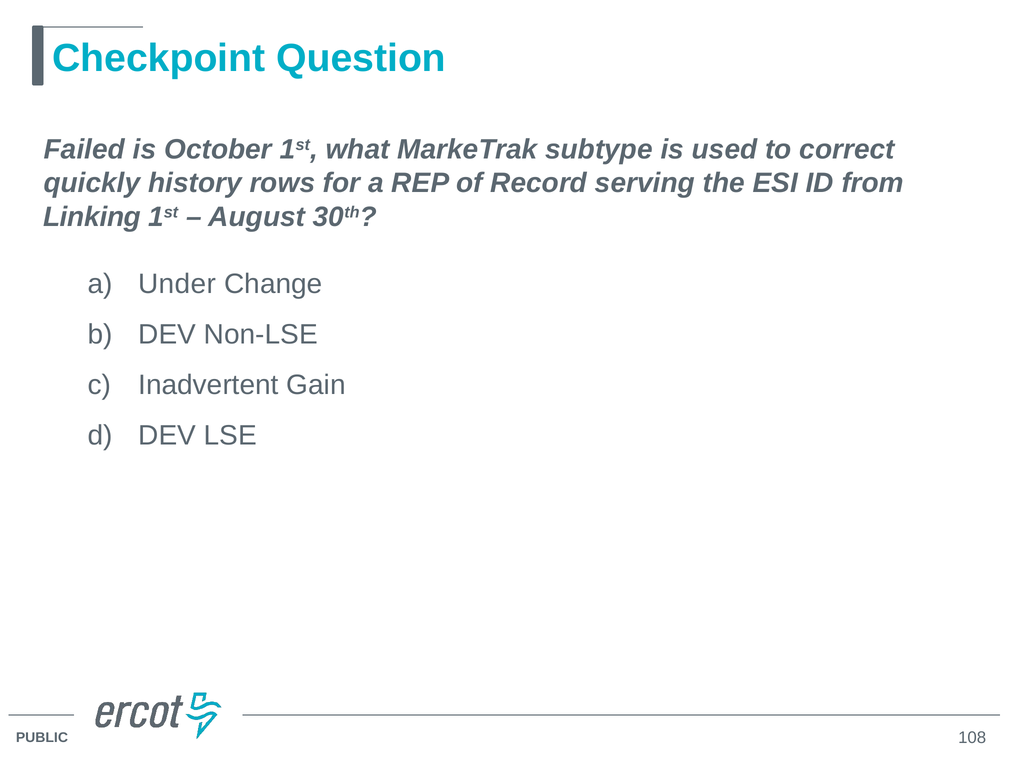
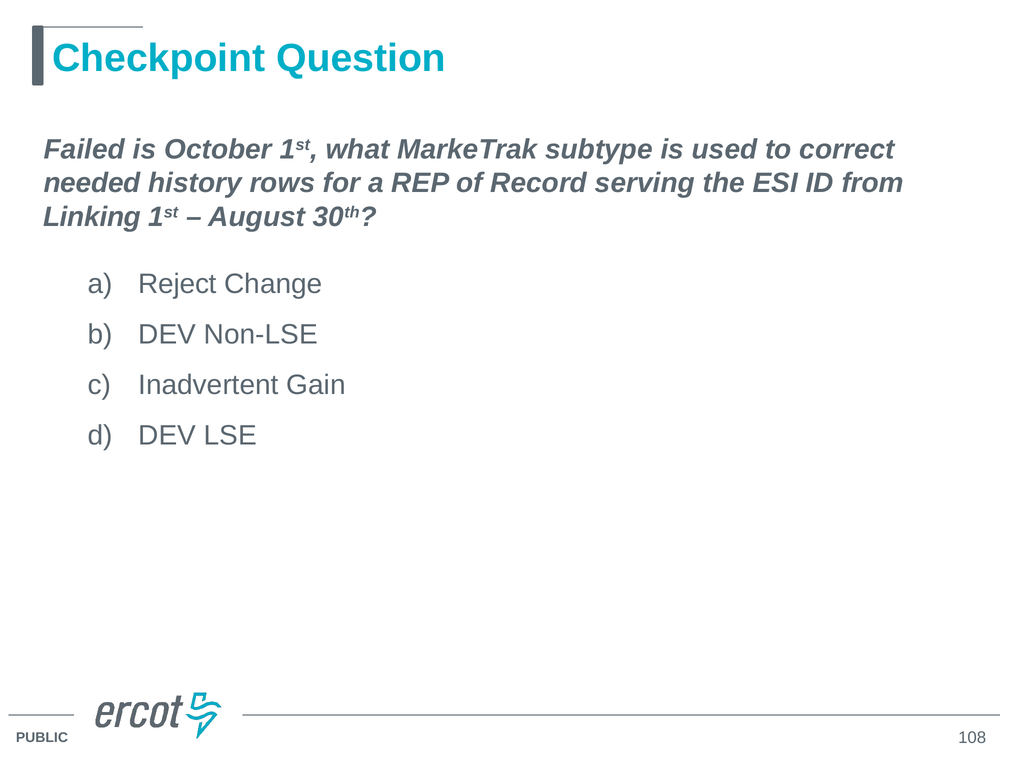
quickly: quickly -> needed
Under: Under -> Reject
